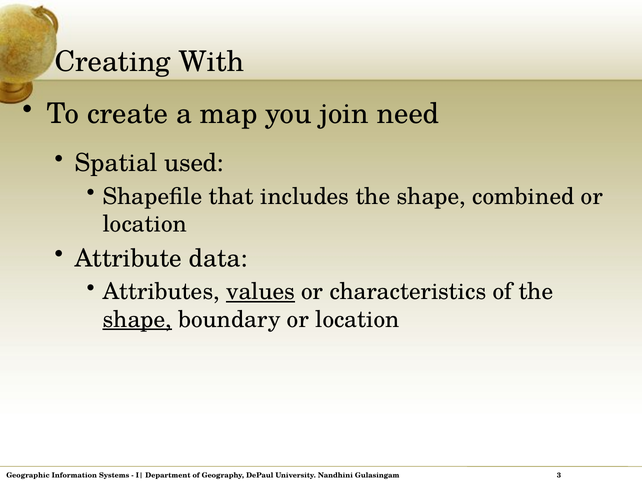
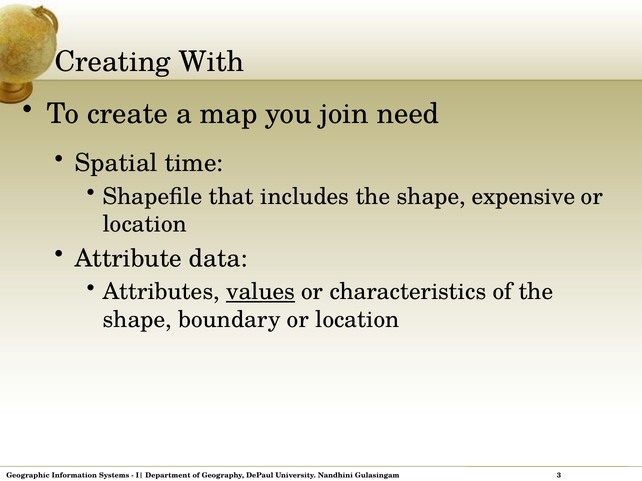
used: used -> time
combined: combined -> expensive
shape at (137, 320) underline: present -> none
